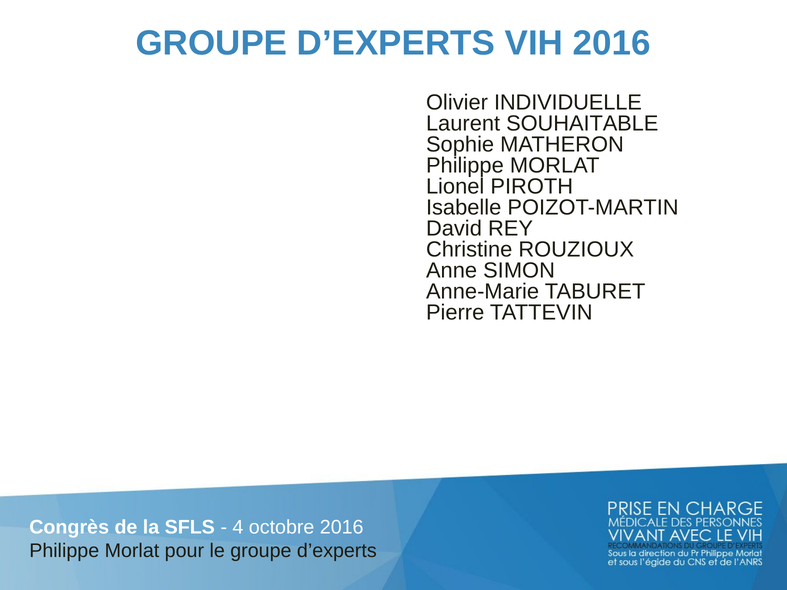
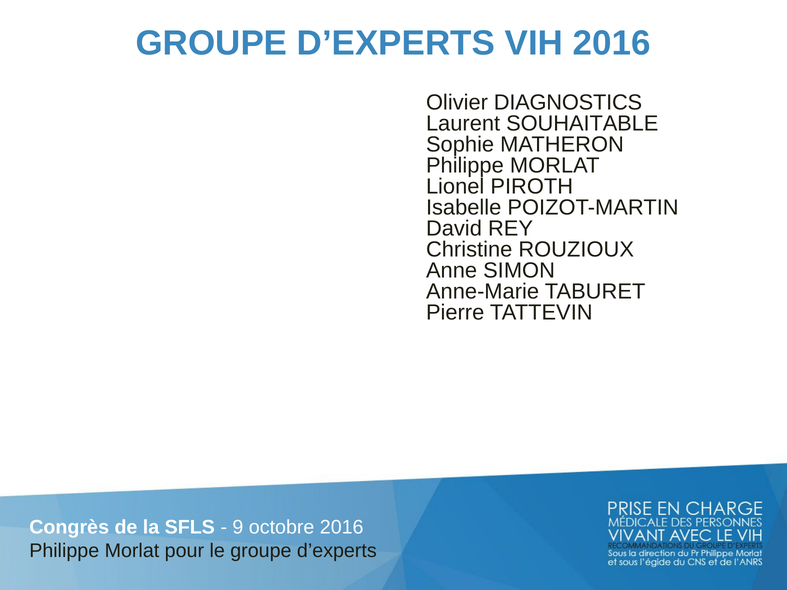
INDIVIDUELLE: INDIVIDUELLE -> DIAGNOSTICS
4: 4 -> 9
